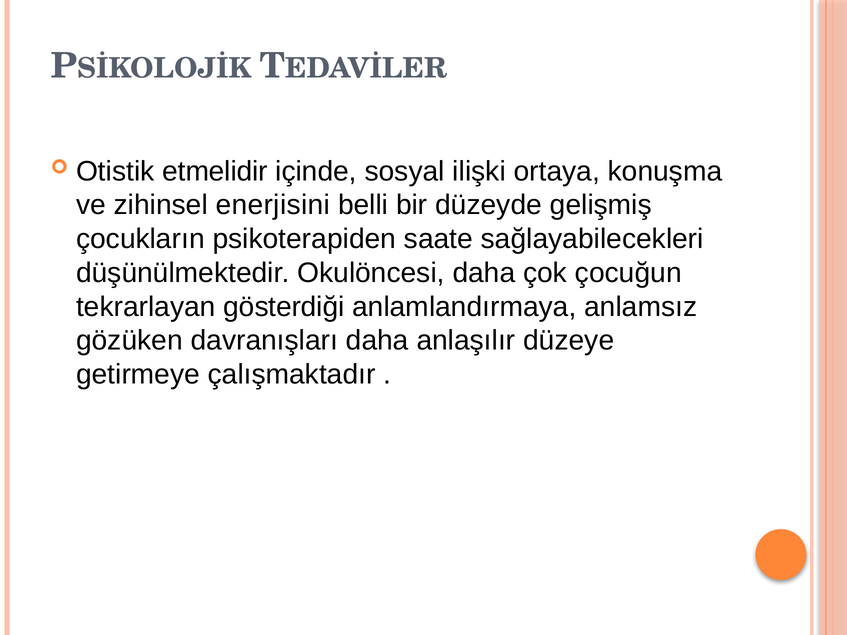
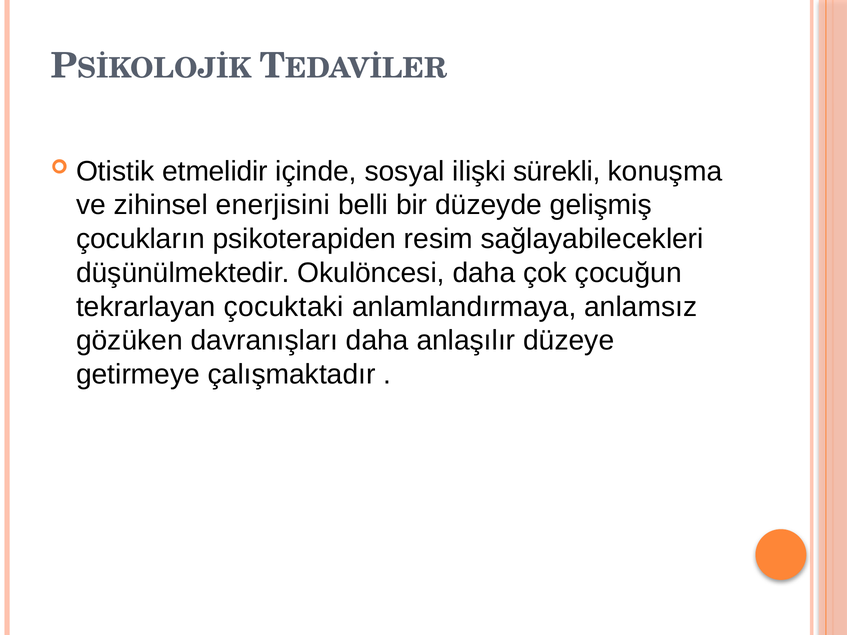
ortaya: ortaya -> sürekli
saate: saate -> resim
gösterdiği: gösterdiği -> çocuktaki
